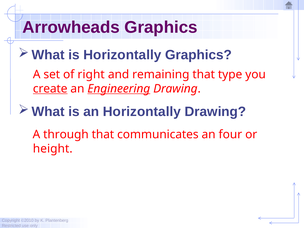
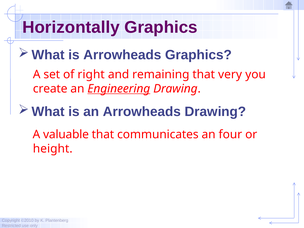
Arrowheads: Arrowheads -> Horizontally
is Horizontally: Horizontally -> Arrowheads
type: type -> very
create underline: present -> none
an Horizontally: Horizontally -> Arrowheads
through: through -> valuable
